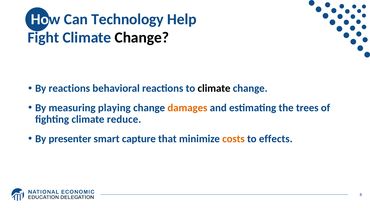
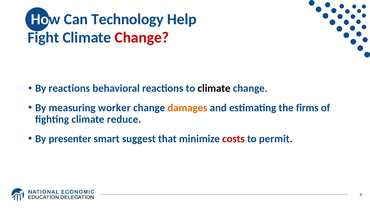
Change at (142, 38) colour: black -> red
playing: playing -> worker
trees: trees -> firms
capture: capture -> suggest
costs colour: orange -> red
effects: effects -> permit
